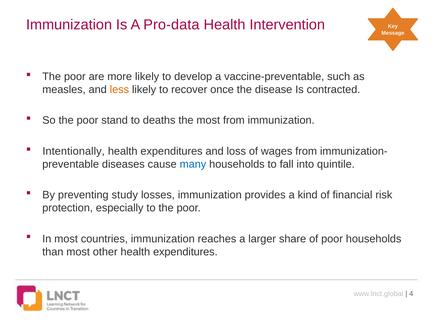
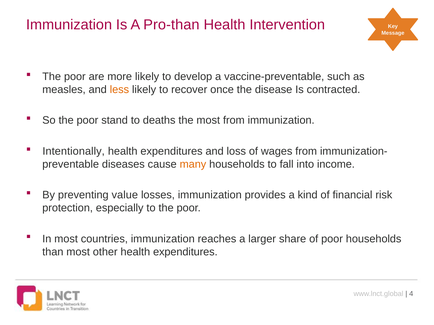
Pro-data: Pro-data -> Pro-than
many colour: blue -> orange
quintile: quintile -> income
study: study -> value
